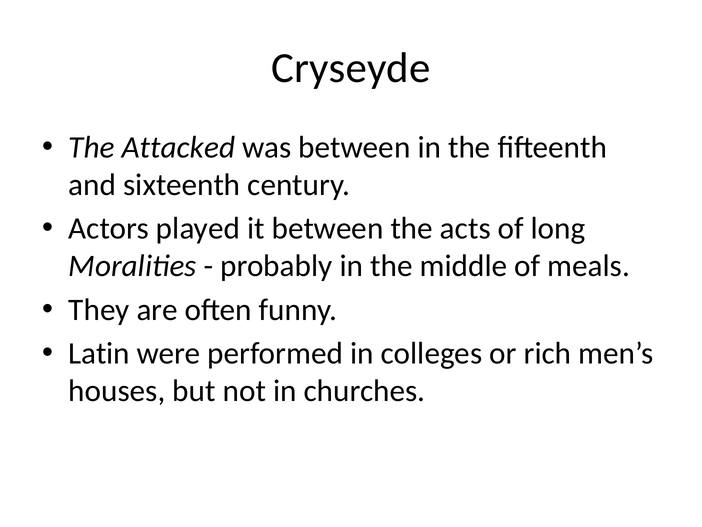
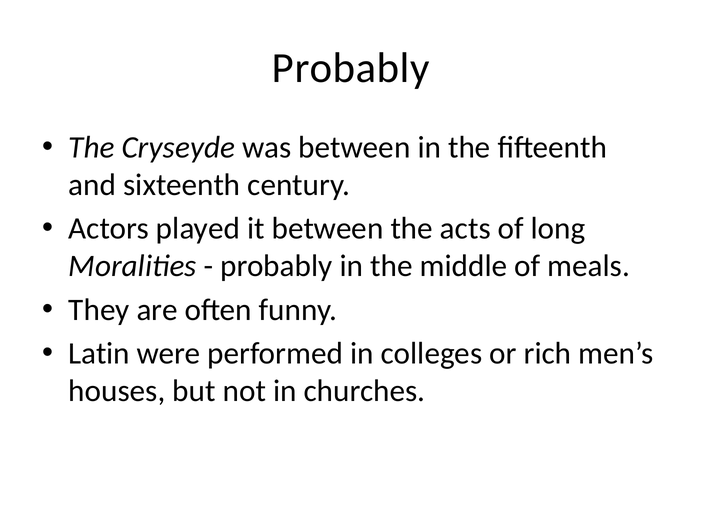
Cryseyde at (351, 68): Cryseyde -> Probably
Attacked: Attacked -> Cryseyde
